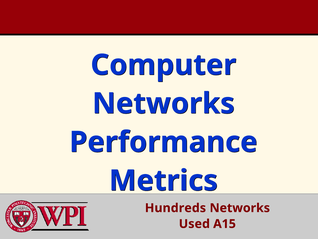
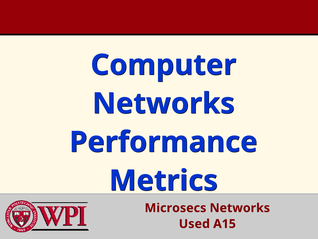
Hundreds: Hundreds -> Microsecs
